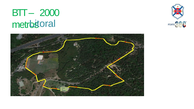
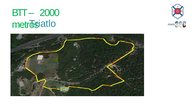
Litoral: Litoral -> Triatlo
